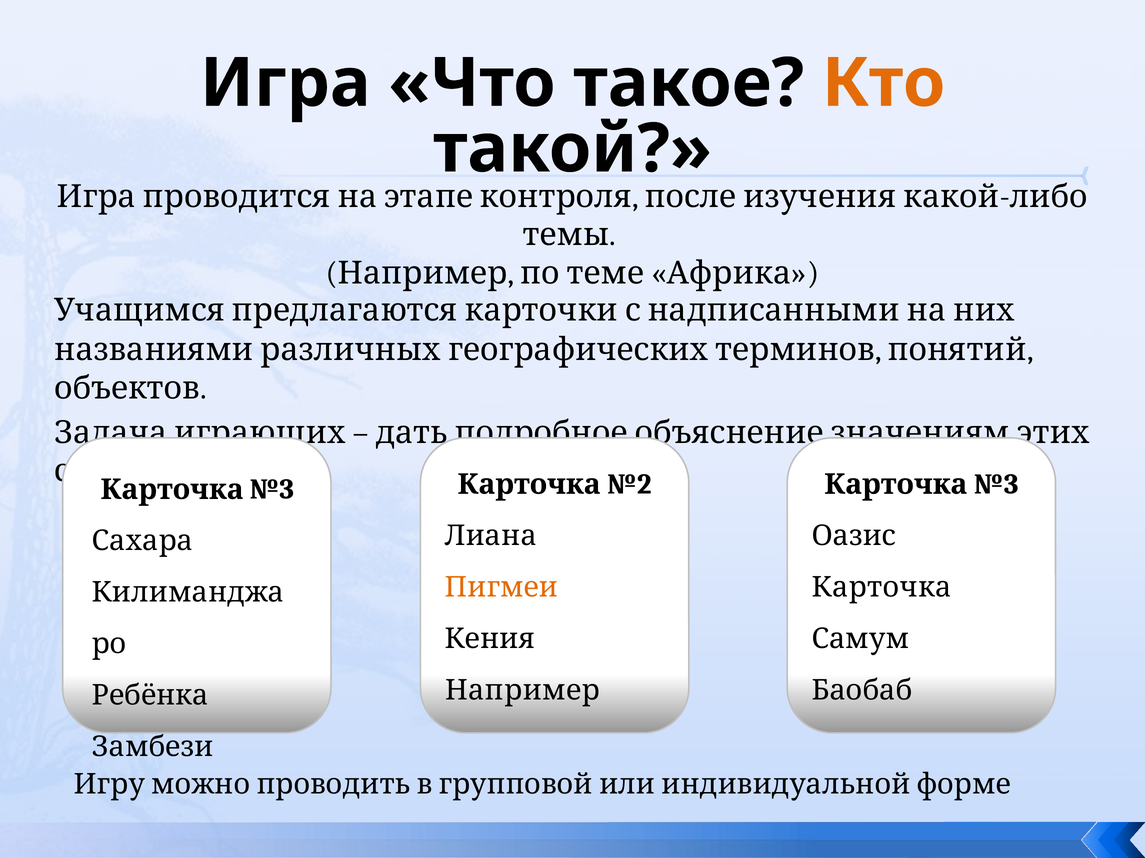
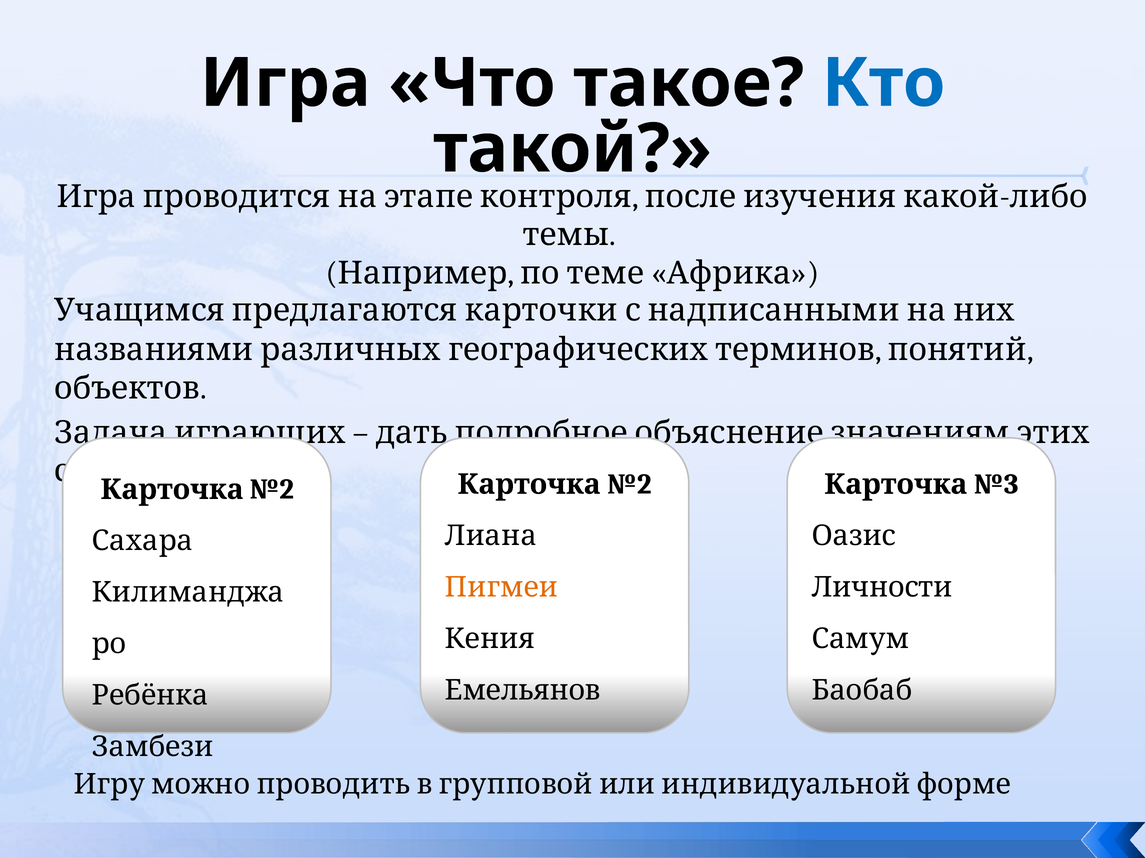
Кто colour: orange -> blue
№3 at (272, 490): №3 -> №2
Карточка at (882, 588): Карточка -> Личности
Например at (523, 691): Например -> Емельянов
